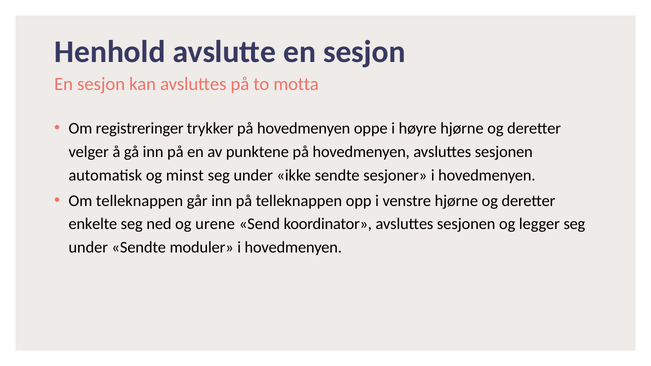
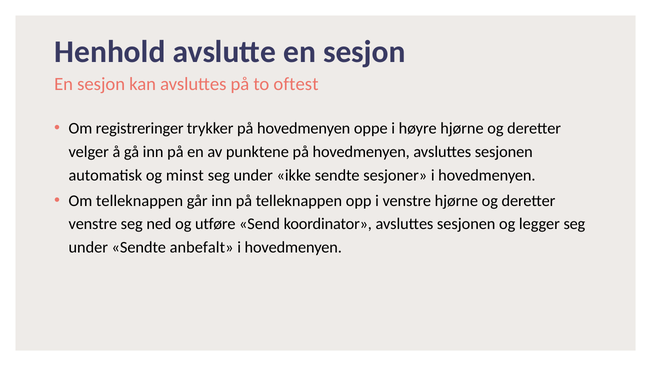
motta: motta -> oftest
enkelte at (93, 224): enkelte -> venstre
urene: urene -> utføre
moduler: moduler -> anbefalt
